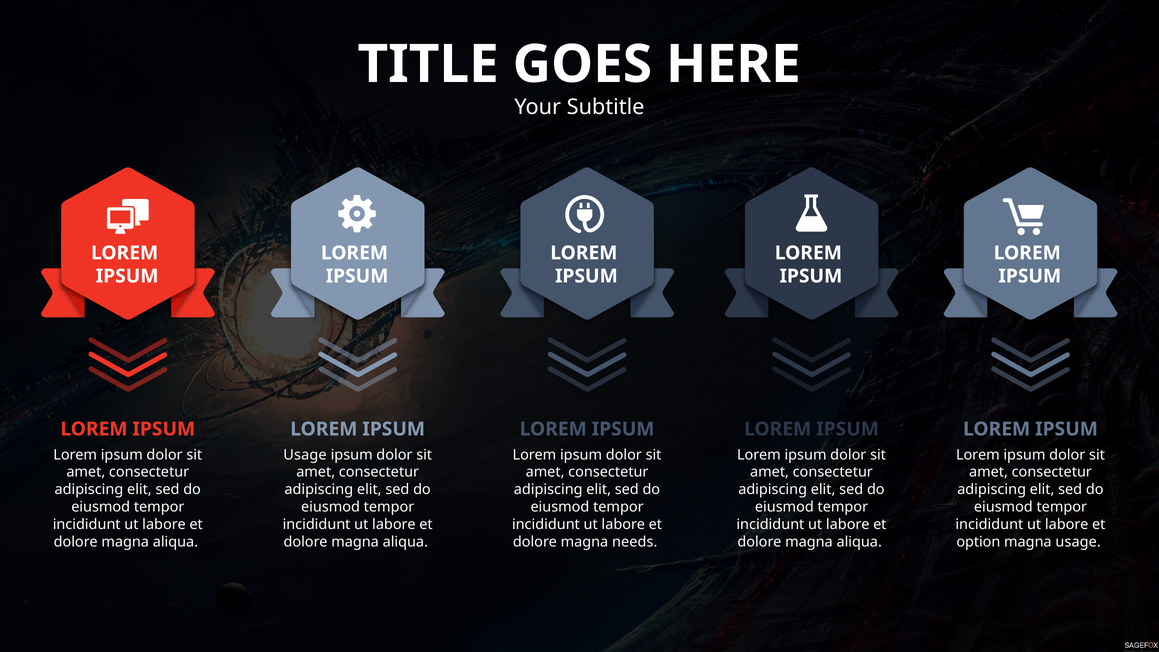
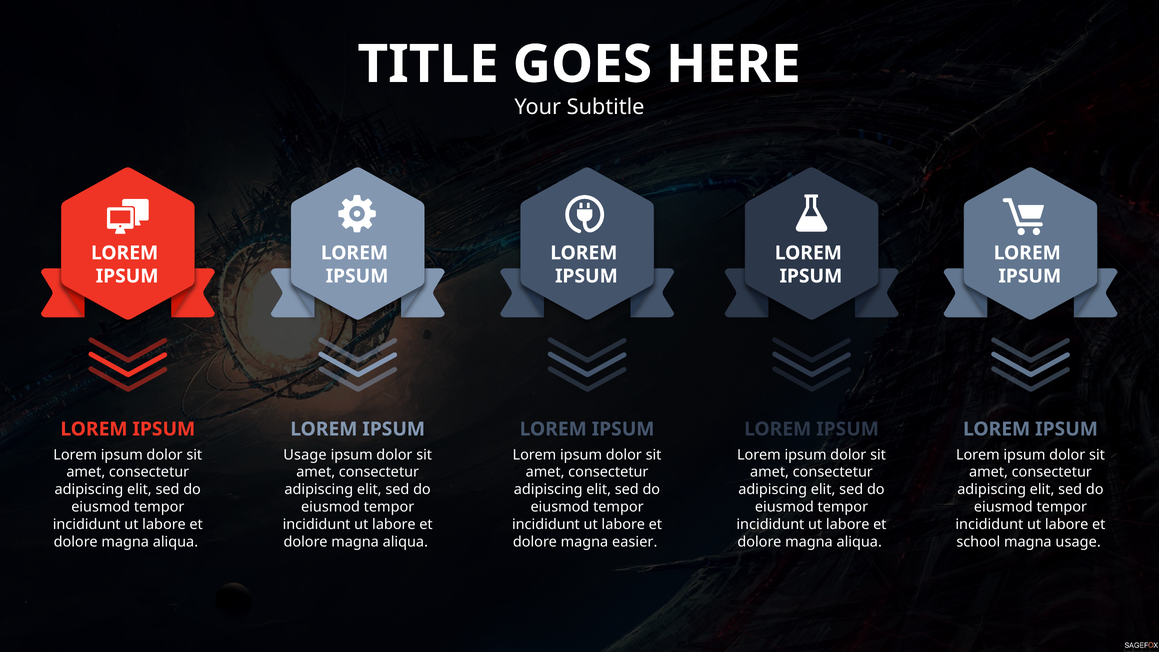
needs: needs -> easier
option: option -> school
